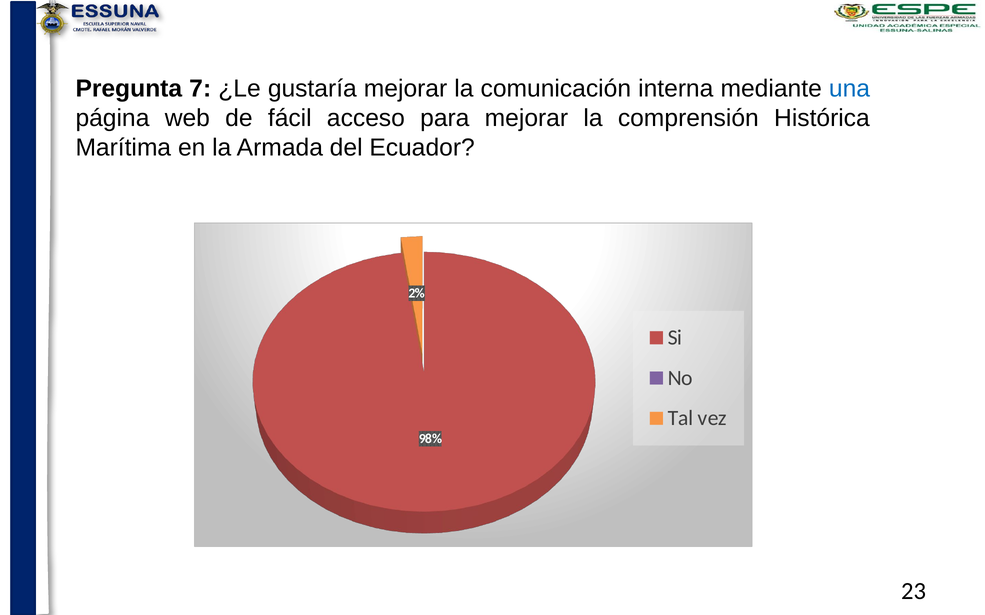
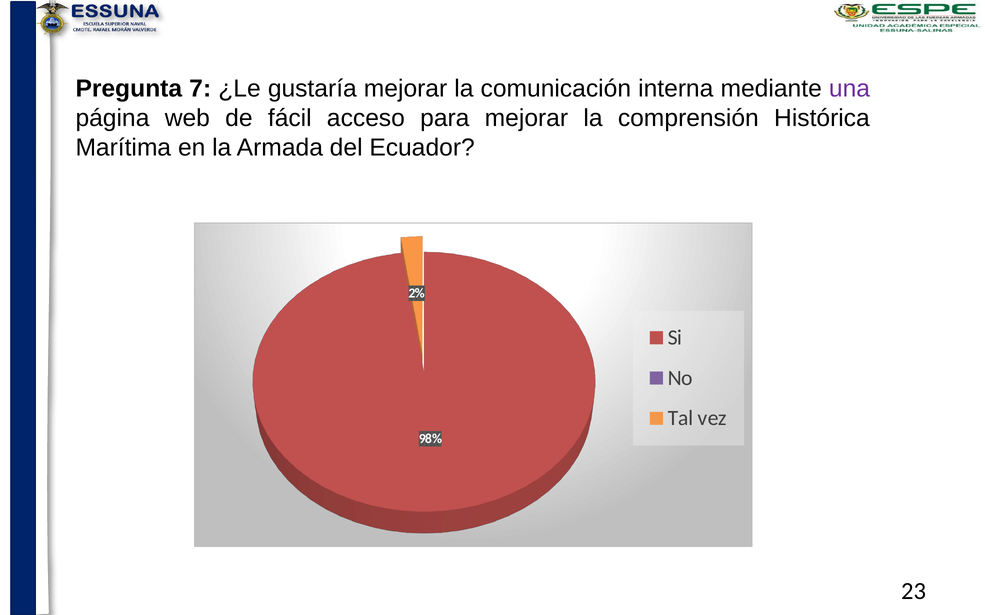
una colour: blue -> purple
